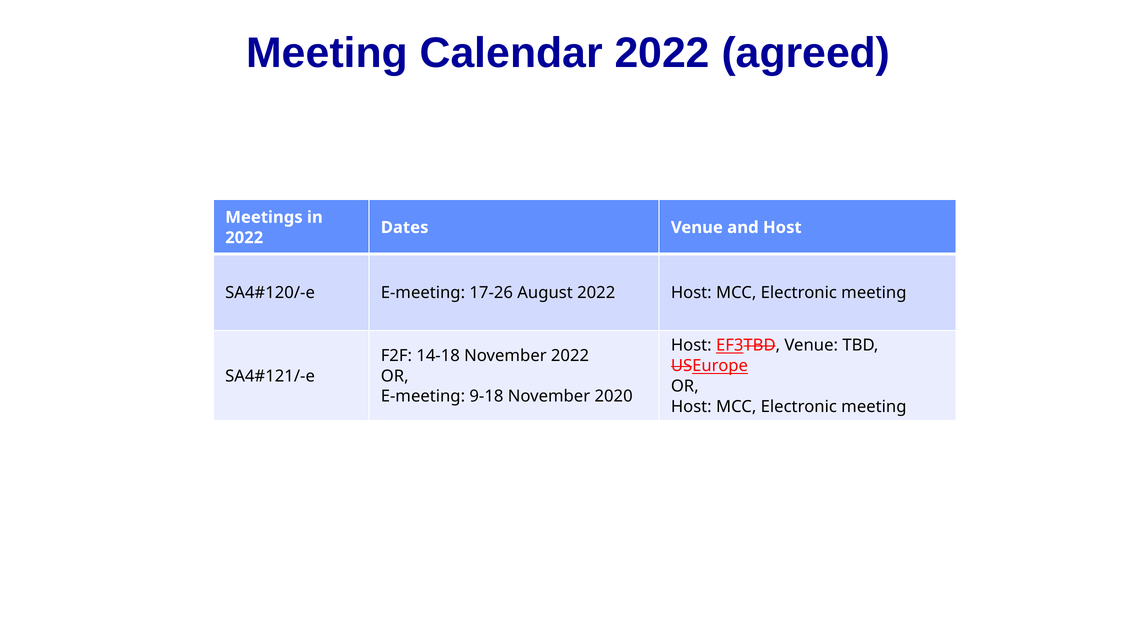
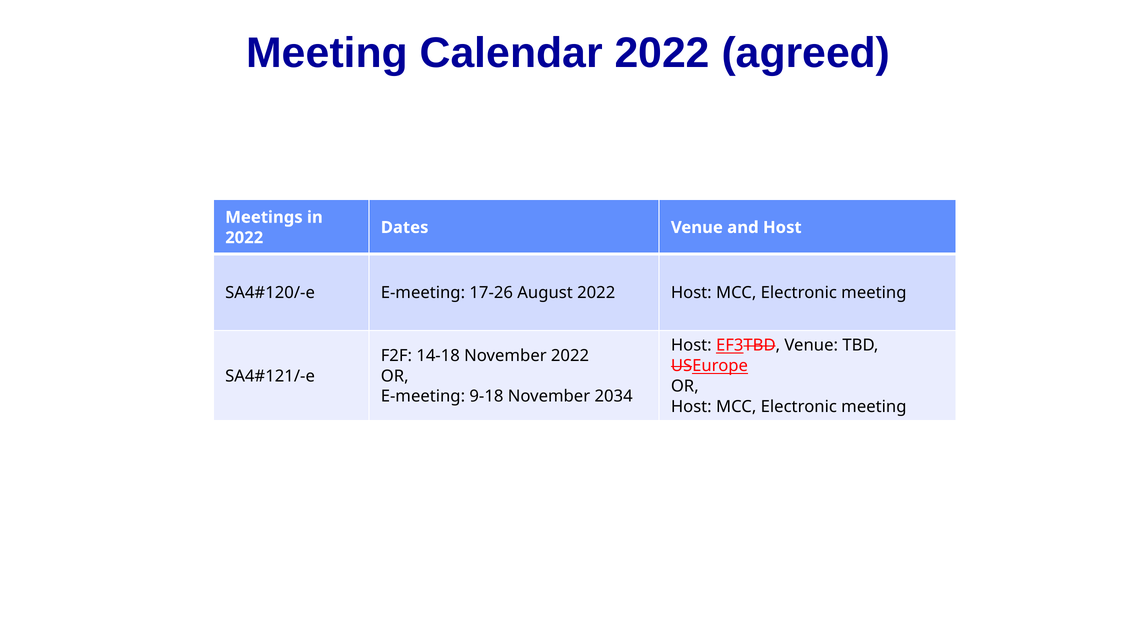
2020: 2020 -> 2034
